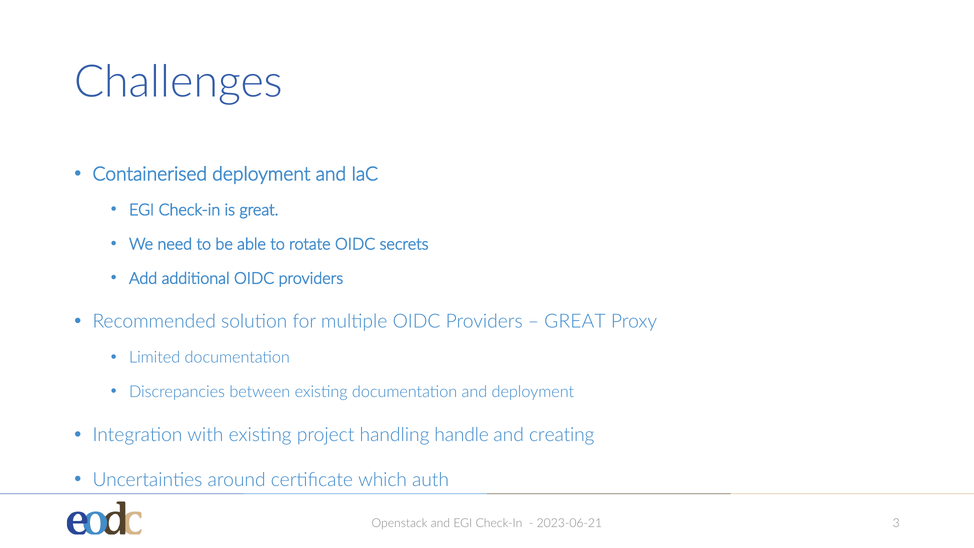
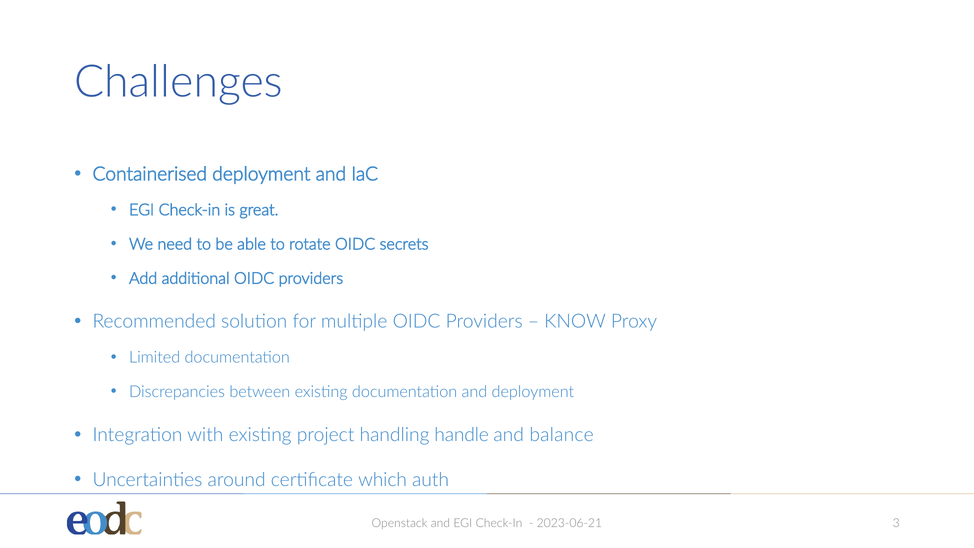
GREAT at (575, 322): GREAT -> KNOW
creating: creating -> balance
